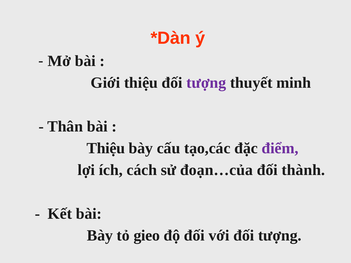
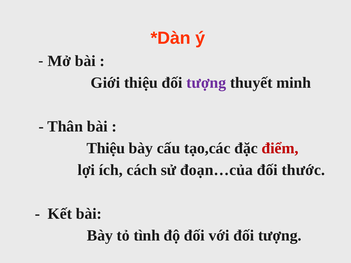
điểm colour: purple -> red
thành: thành -> thước
gieo: gieo -> tình
